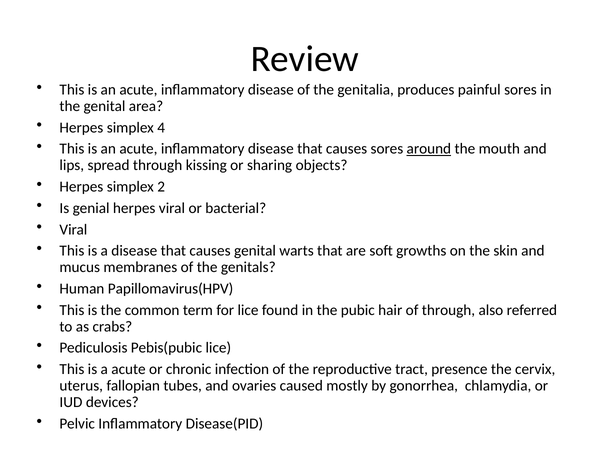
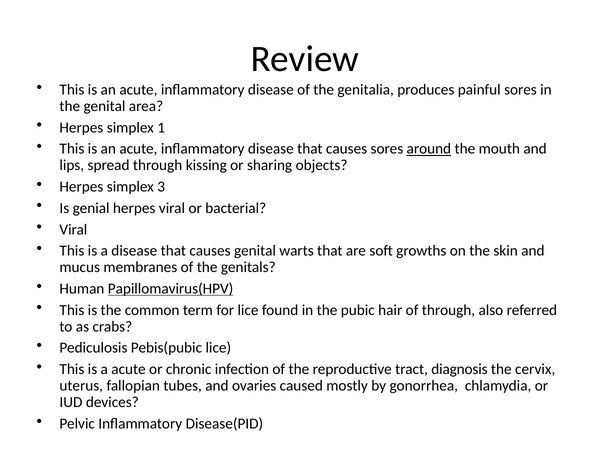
4: 4 -> 1
2: 2 -> 3
Papillomavirus(HPV underline: none -> present
presence: presence -> diagnosis
